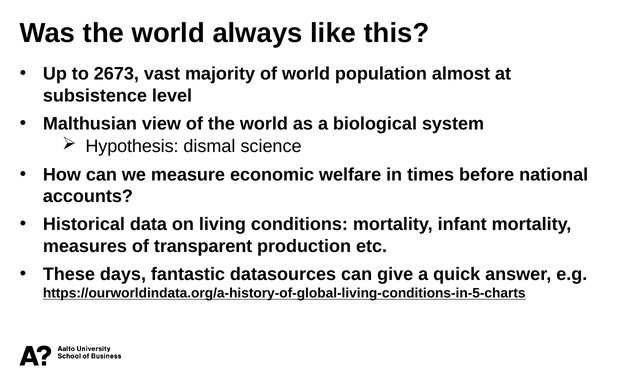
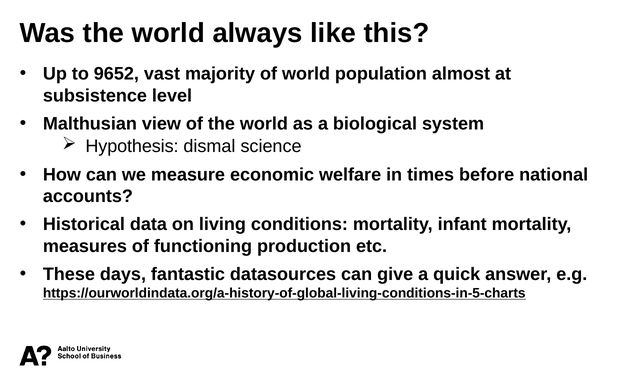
2673: 2673 -> 9652
transparent: transparent -> functioning
